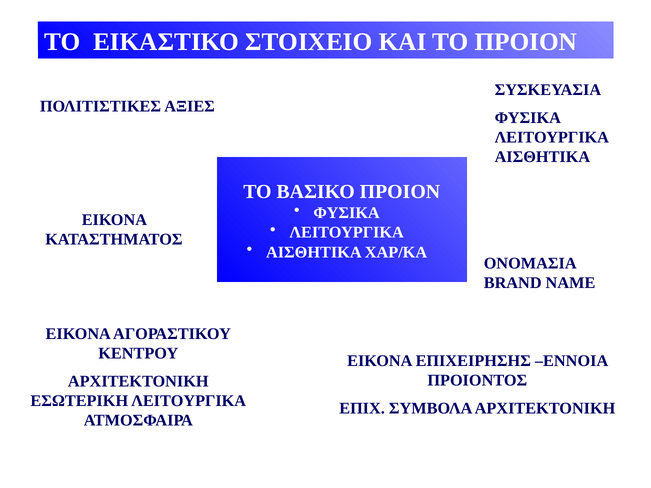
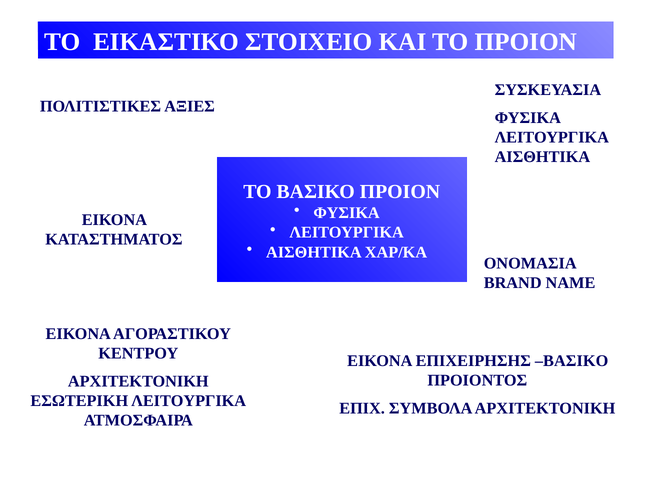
ΕΠΙΧΕΙΡΗΣΗΣ ΕΝΝΟΙΑ: ΕΝΝΟΙΑ -> ΒΑΣΙΚΟ
